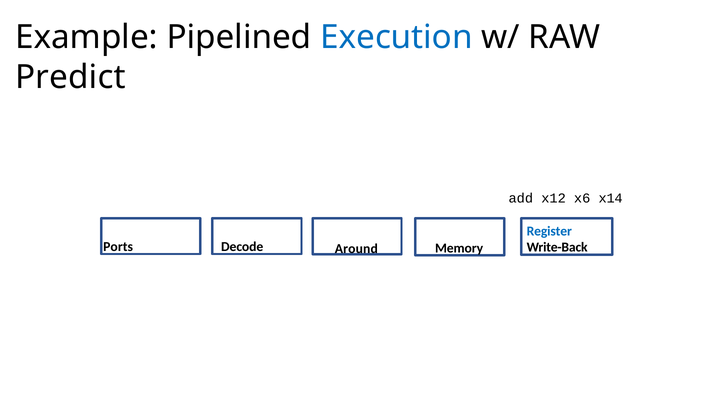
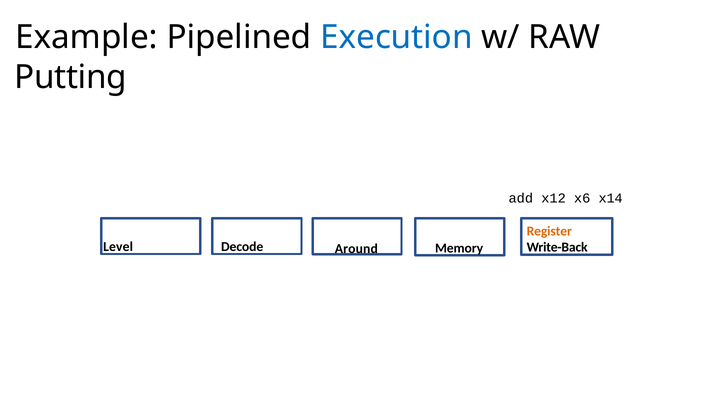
Predict: Predict -> Putting
Register colour: blue -> orange
Ports: Ports -> Level
